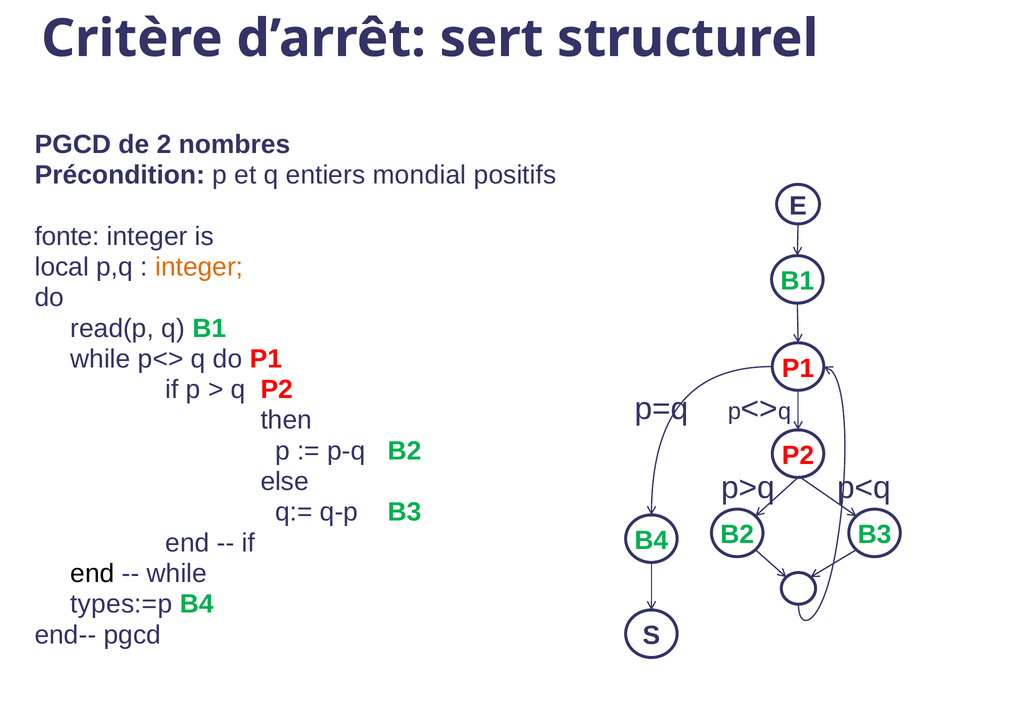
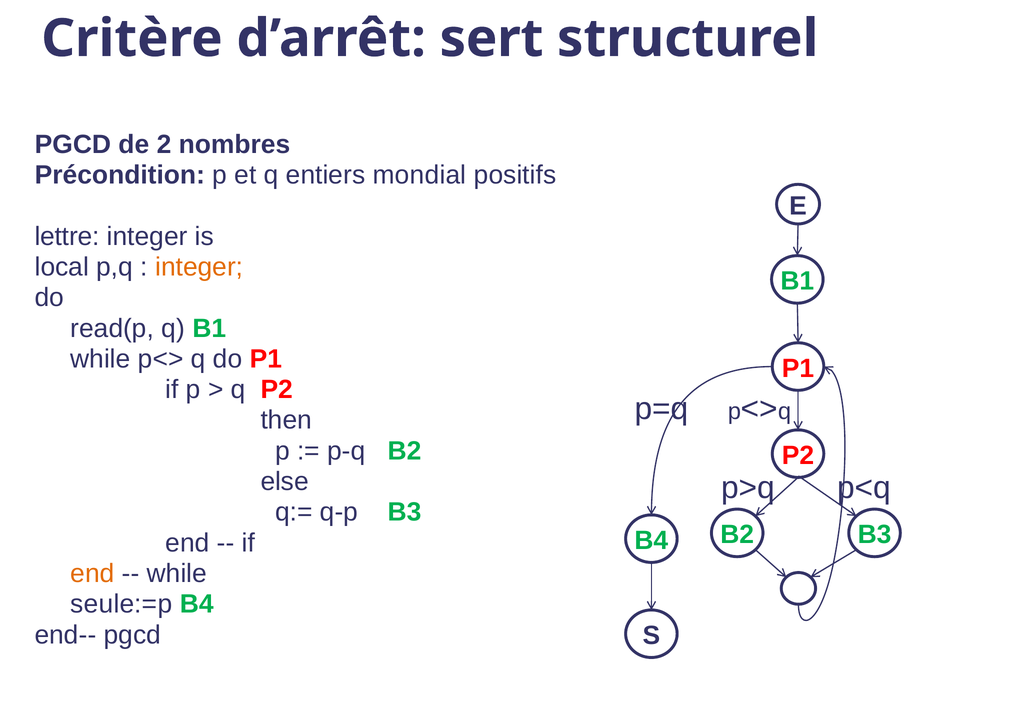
fonte: fonte -> lettre
end at (92, 574) colour: black -> orange
types:=p: types:=p -> seule:=p
